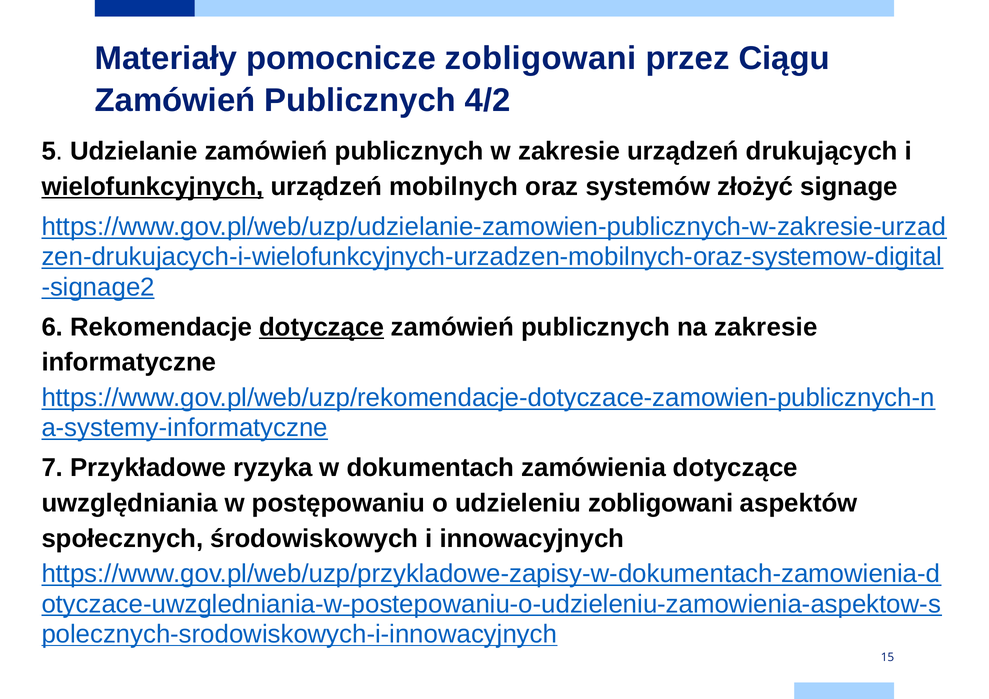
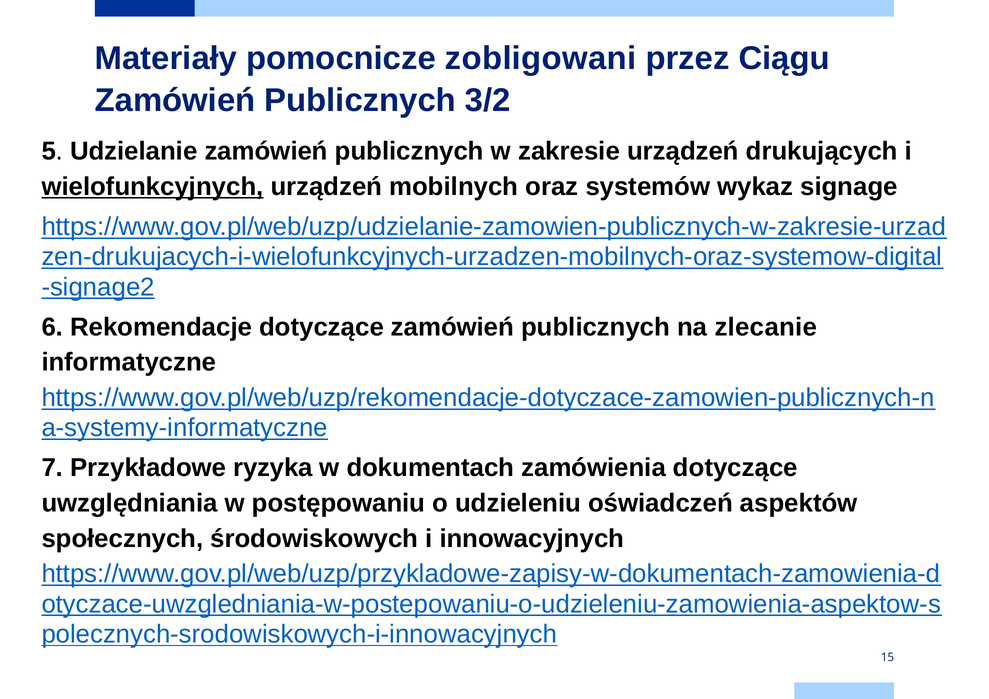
4/2: 4/2 -> 3/2
złożyć: złożyć -> wykaz
dotyczące at (322, 327) underline: present -> none
na zakresie: zakresie -> zlecanie
udzieleniu zobligowani: zobligowani -> oświadczeń
